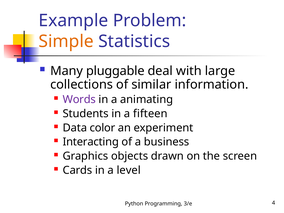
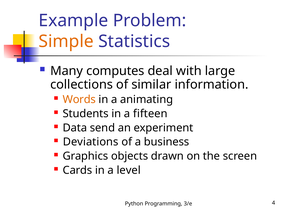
pluggable: pluggable -> computes
Words colour: purple -> orange
color: color -> send
Interacting: Interacting -> Deviations
